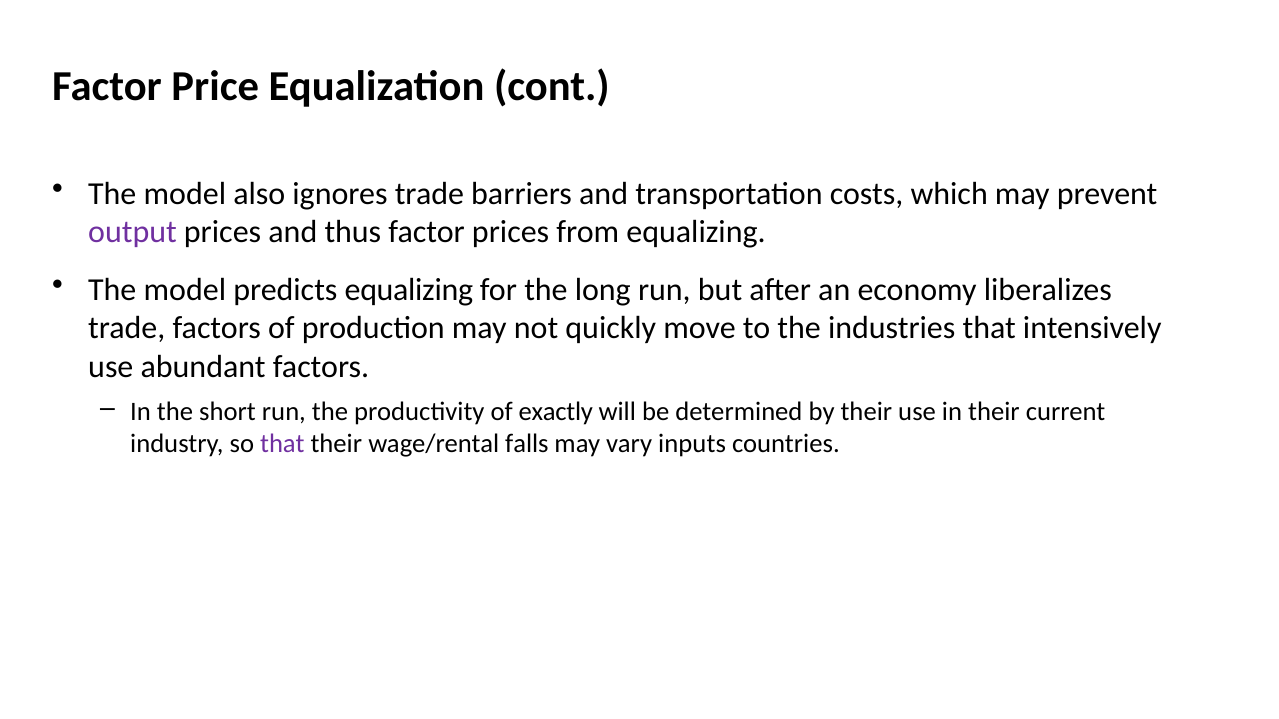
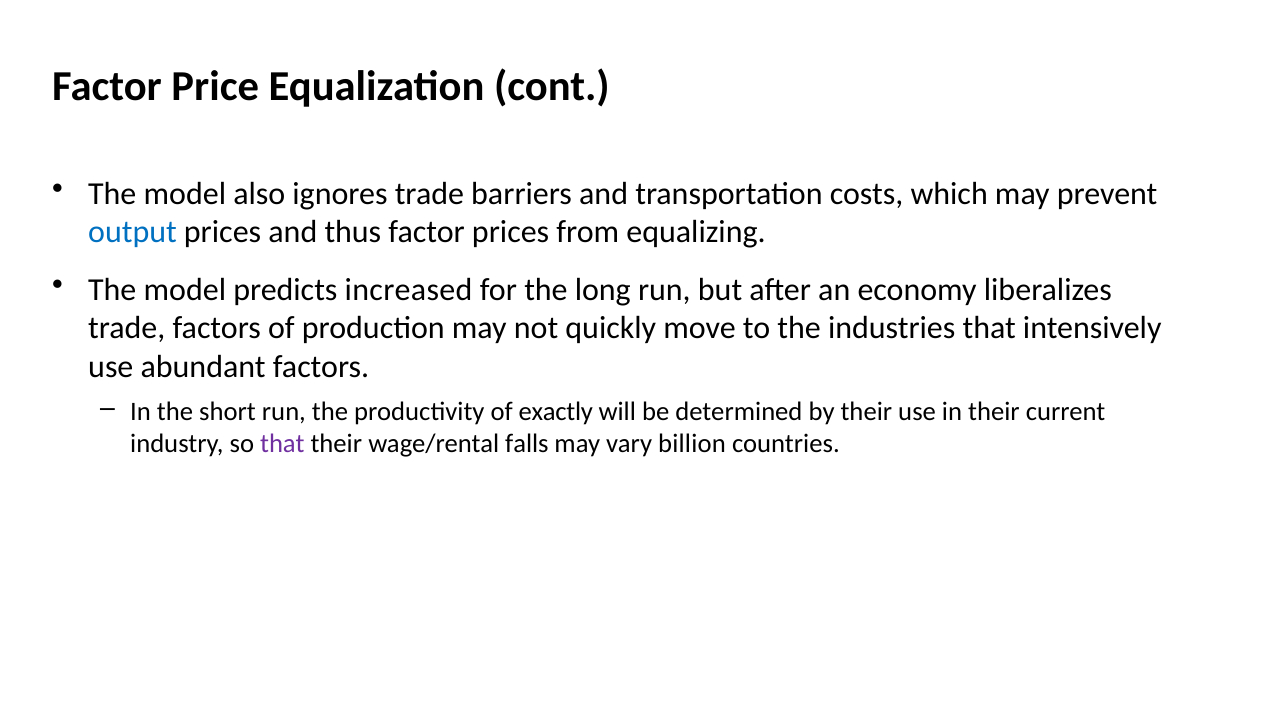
output colour: purple -> blue
predicts equalizing: equalizing -> increased
inputs: inputs -> billion
